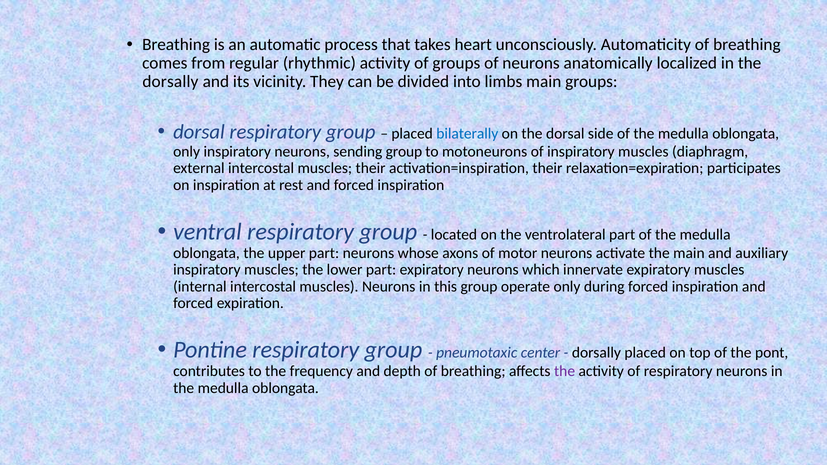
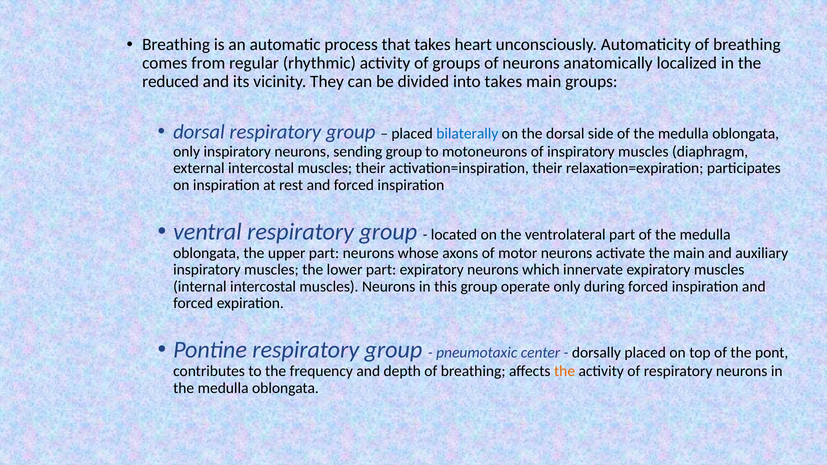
dorsally at (170, 82): dorsally -> reduced
into limbs: limbs -> takes
the at (565, 371) colour: purple -> orange
